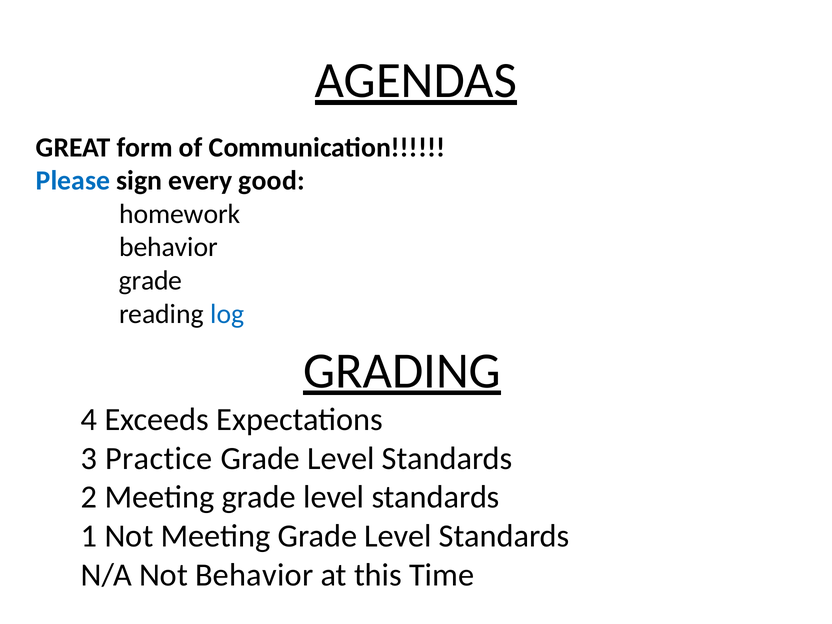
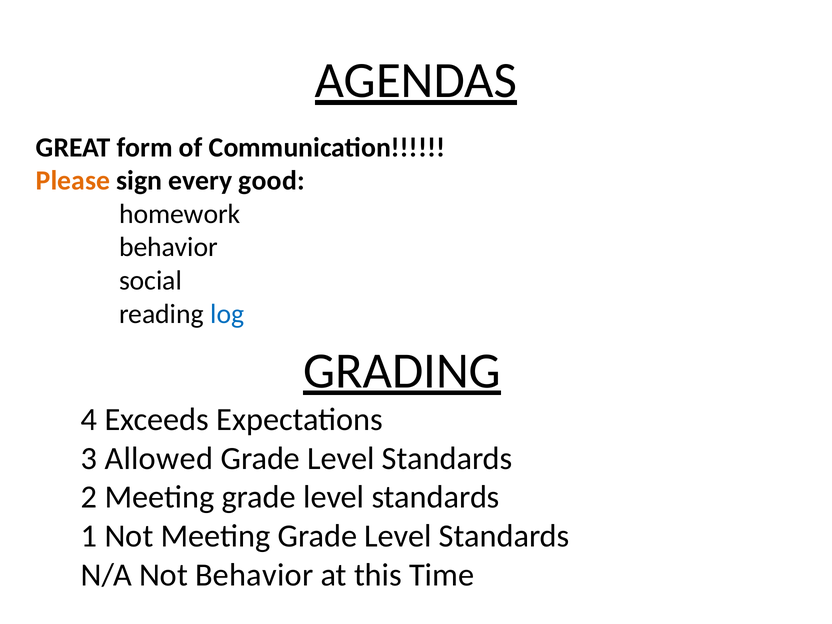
Please colour: blue -> orange
grade at (151, 281): grade -> social
Practice: Practice -> Allowed
